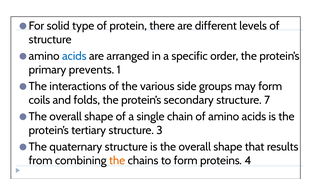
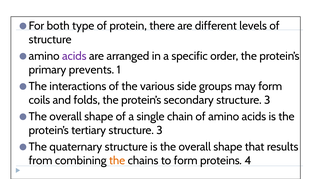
solid: solid -> both
acids at (74, 56) colour: blue -> purple
secondary structure 7: 7 -> 3
